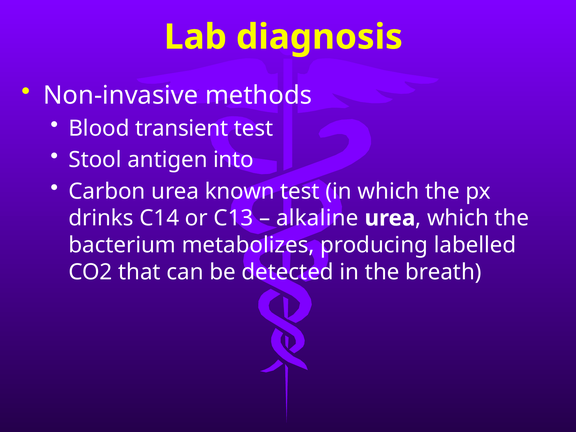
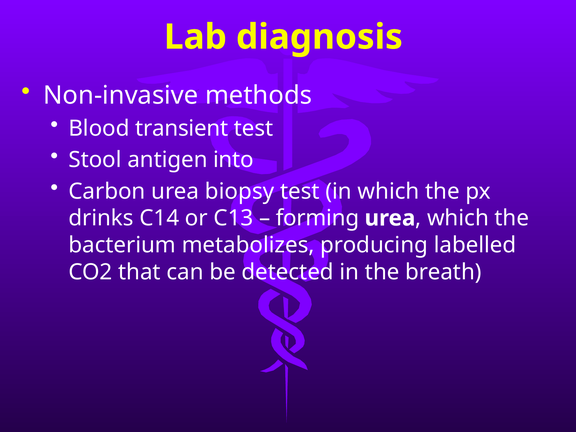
known: known -> biopsy
alkaline: alkaline -> forming
